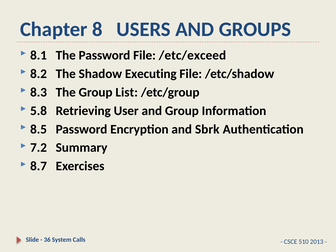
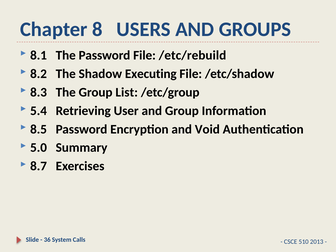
/etc/exceed: /etc/exceed -> /etc/rebuild
5.8: 5.8 -> 5.4
Sbrk: Sbrk -> Void
7.2: 7.2 -> 5.0
